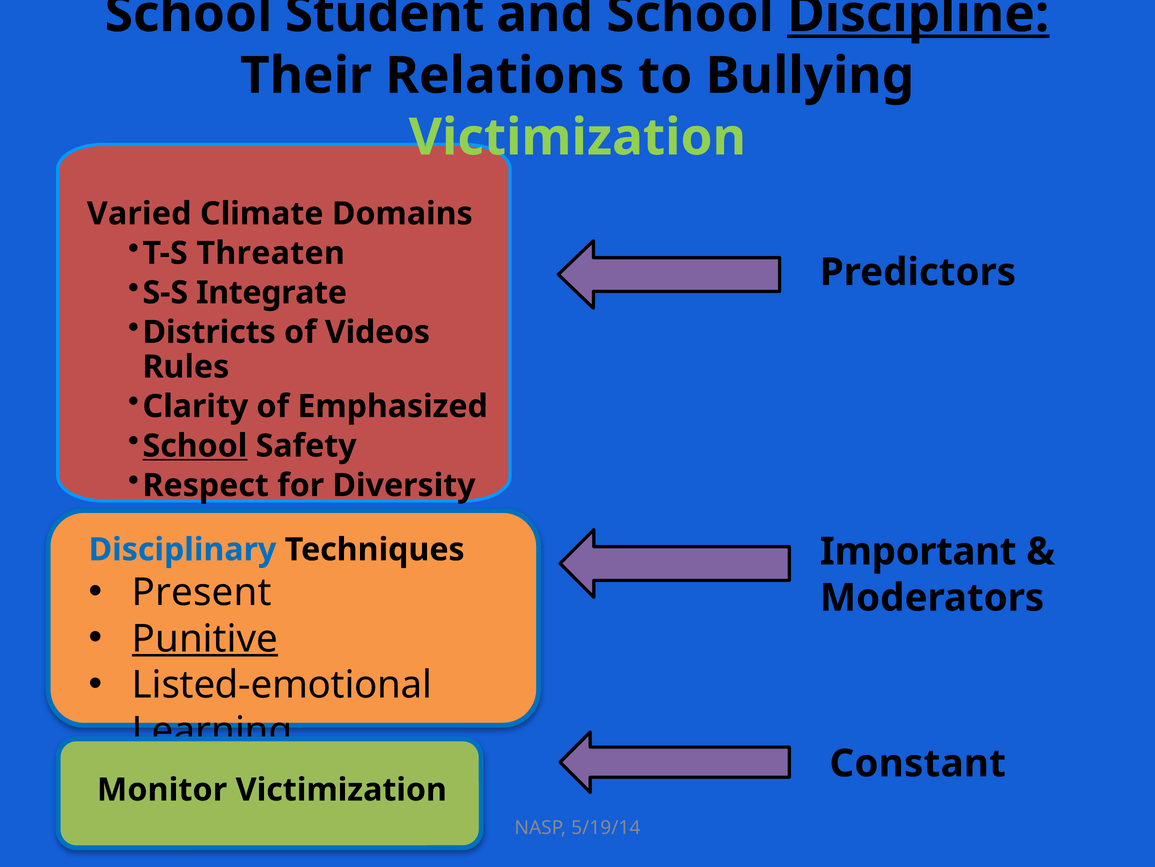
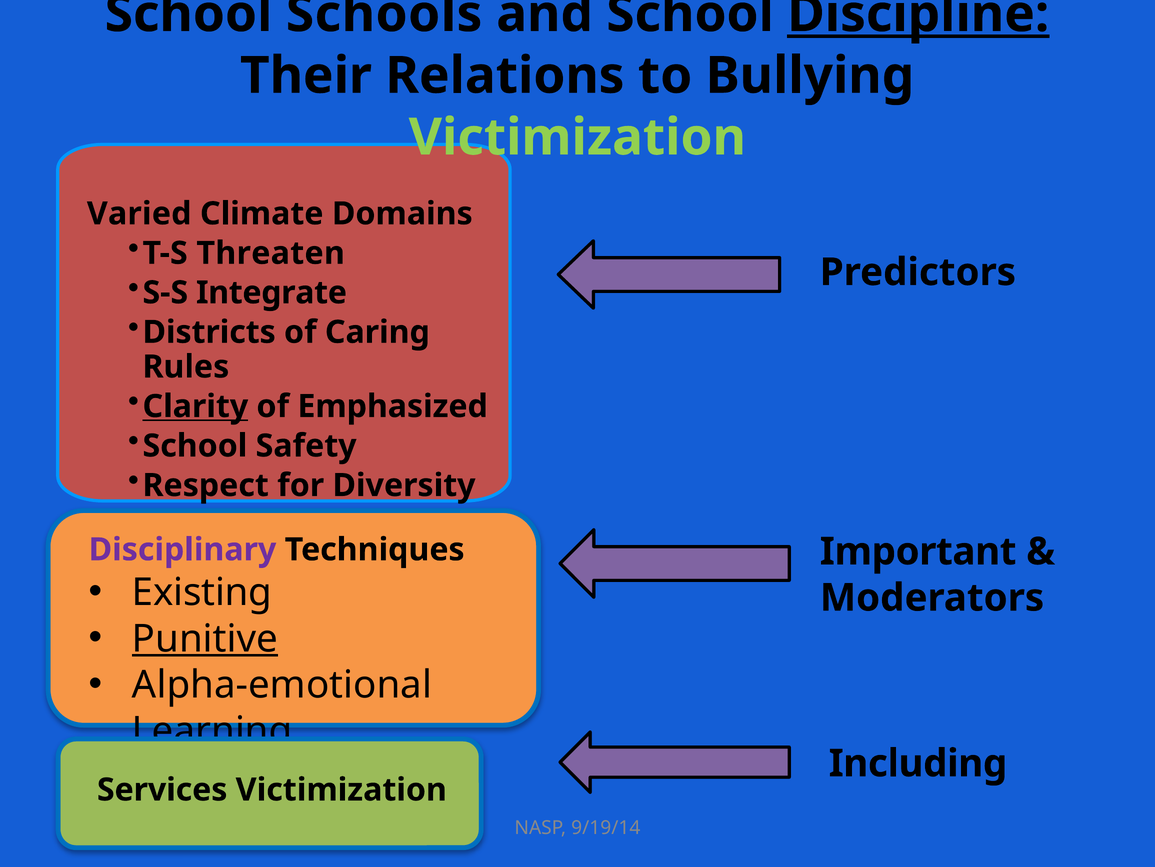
Student: Student -> Schools
Videos: Videos -> Caring
Clarity underline: none -> present
School at (195, 446) underline: present -> none
Disciplinary colour: blue -> purple
Present: Present -> Existing
Listed-emotional: Listed-emotional -> Alpha-emotional
Constant: Constant -> Including
Monitor: Monitor -> Services
5/19/14: 5/19/14 -> 9/19/14
